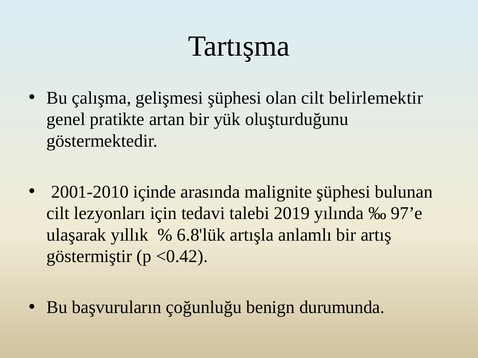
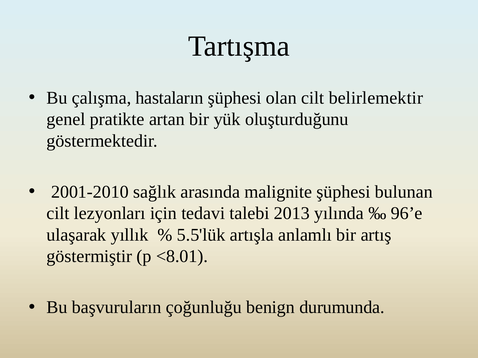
gelişmesi: gelişmesi -> hastaların
içinde: içinde -> sağlık
2019: 2019 -> 2013
97’e: 97’e -> 96’e
6.8'lük: 6.8'lük -> 5.5'lük
<0.42: <0.42 -> <8.01
